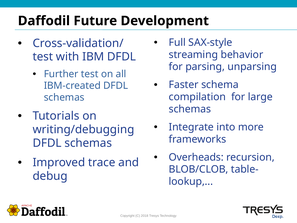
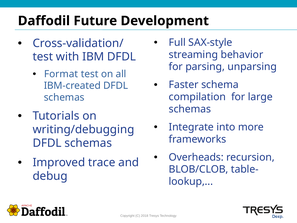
Further: Further -> Format
